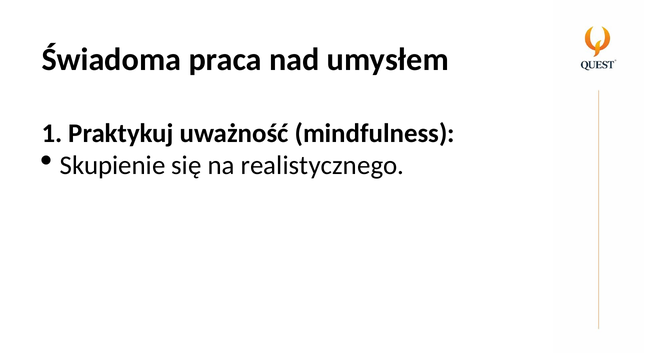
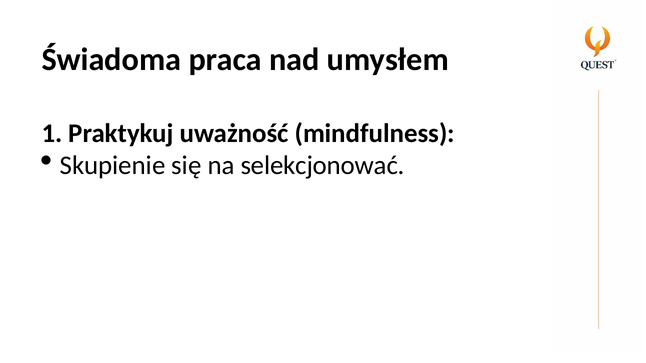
realistycznego: realistycznego -> selekcjonować
